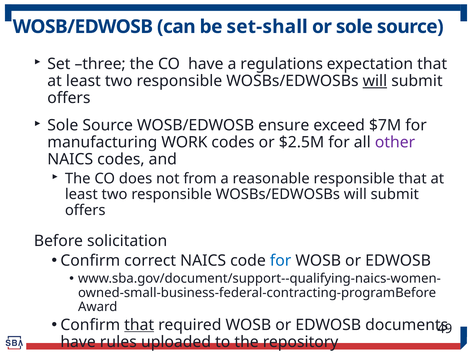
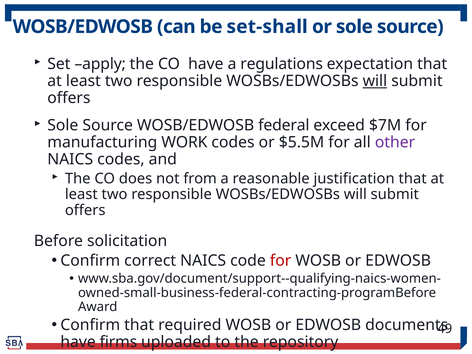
three: three -> apply
ensure: ensure -> federal
$2.5M: $2.5M -> $5.5M
reasonable responsible: responsible -> justification
for at (281, 261) colour: blue -> red
that at (139, 325) underline: present -> none
rules: rules -> firms
